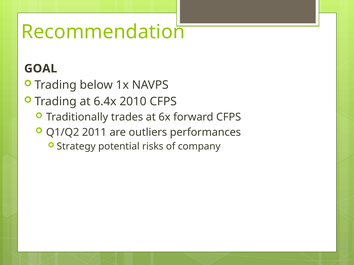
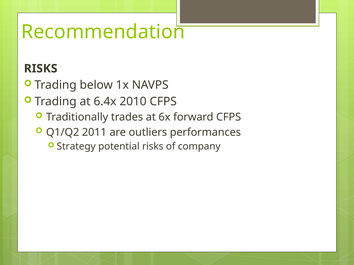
GOAL at (41, 69): GOAL -> RISKS
